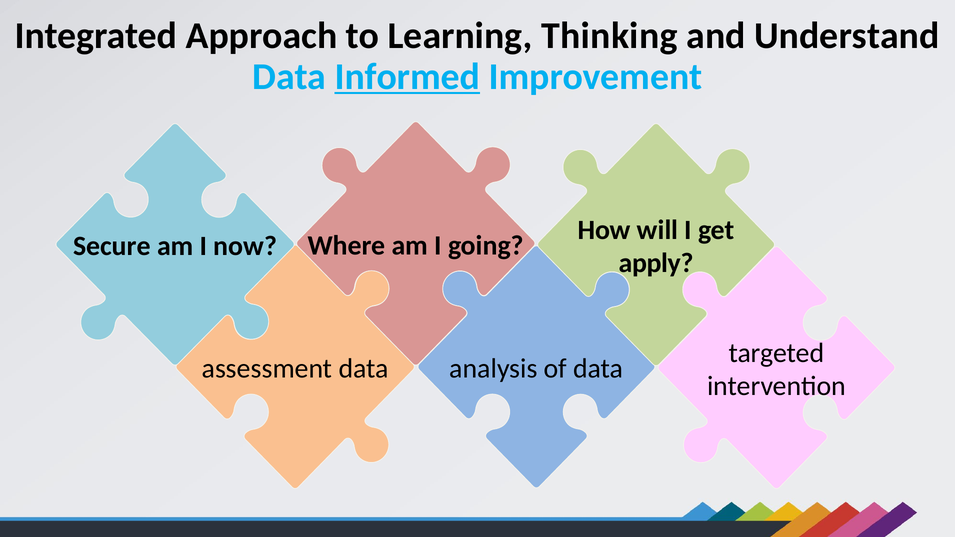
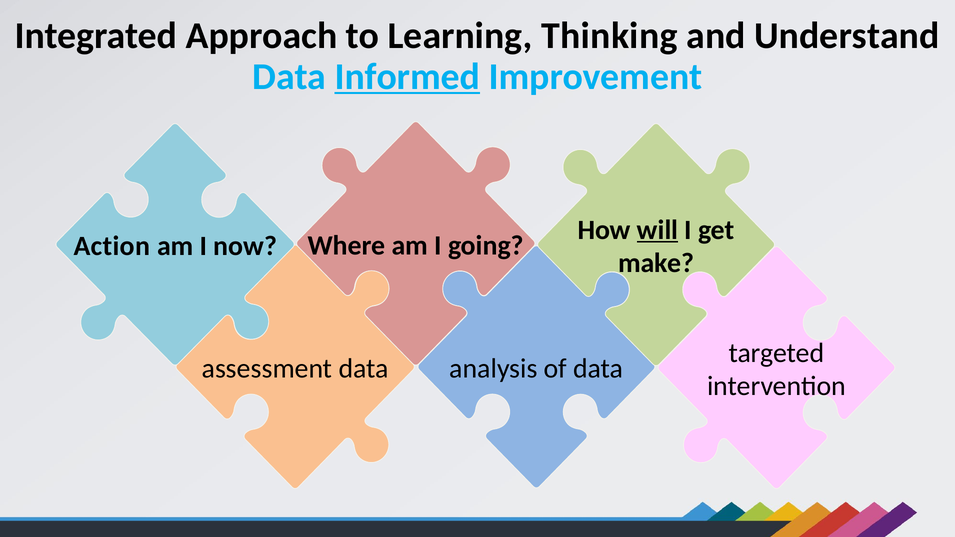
will underline: none -> present
Secure: Secure -> Action
apply: apply -> make
